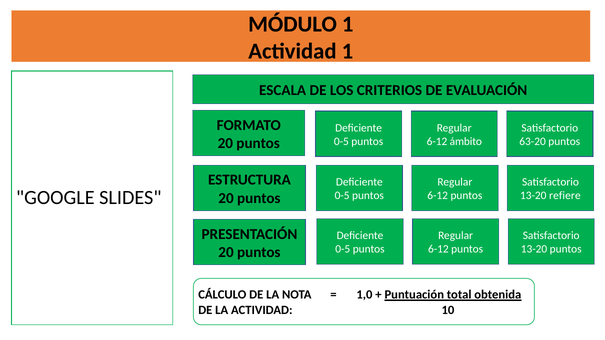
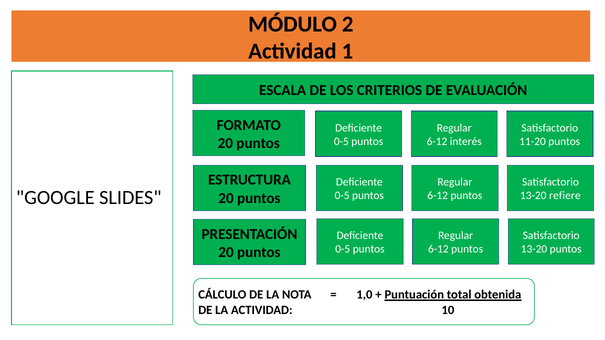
MÓDULO 1: 1 -> 2
ámbito: ámbito -> interés
63-20: 63-20 -> 11-20
